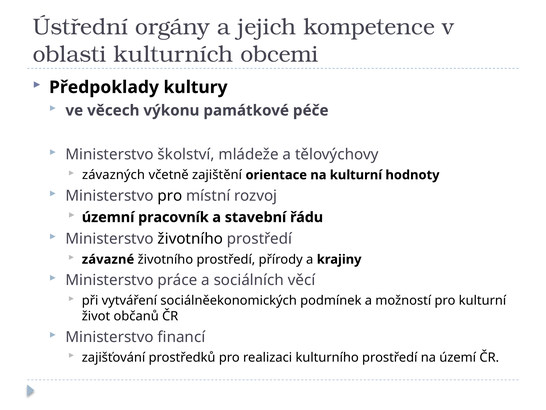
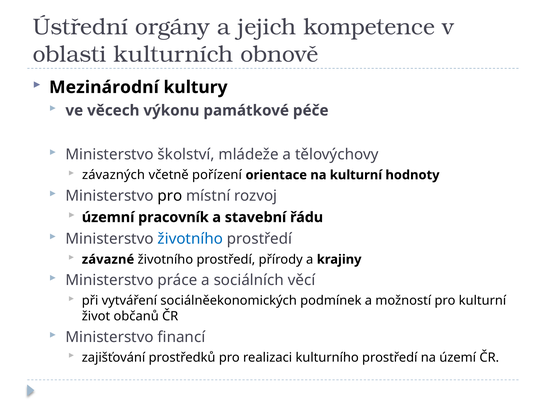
obcemi: obcemi -> obnově
Předpoklady: Předpoklady -> Mezinárodní
zajištění: zajištění -> pořízení
životního at (190, 239) colour: black -> blue
